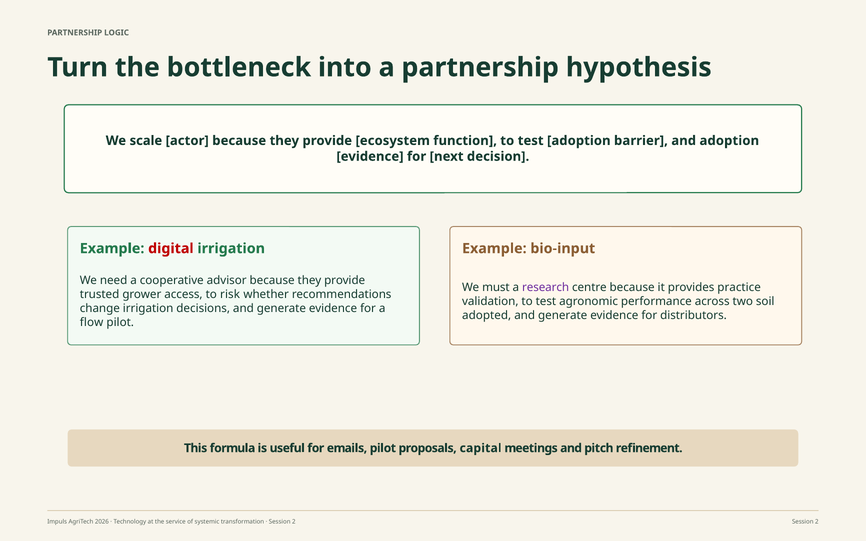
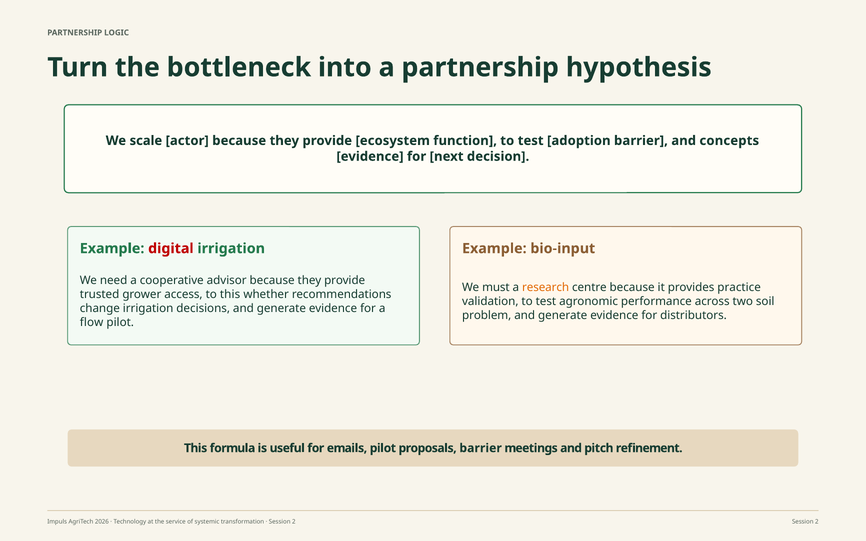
and adoption: adoption -> concepts
research colour: purple -> orange
to risk: risk -> this
adopted: adopted -> problem
proposals capital: capital -> barrier
